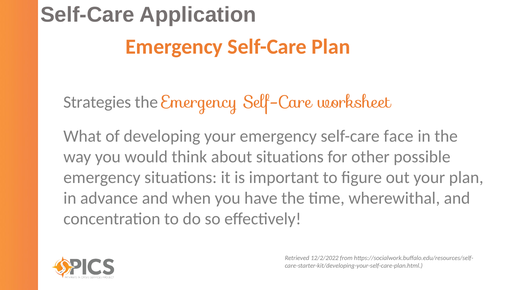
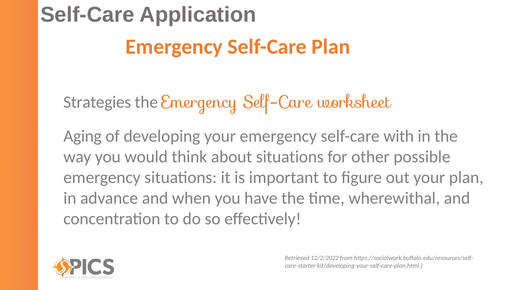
What: What -> Aging
face: face -> with
